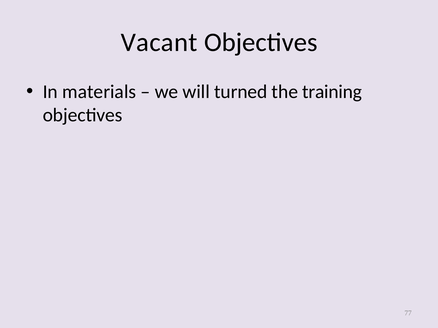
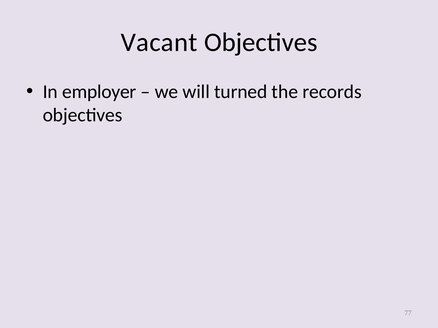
materials: materials -> employer
training: training -> records
